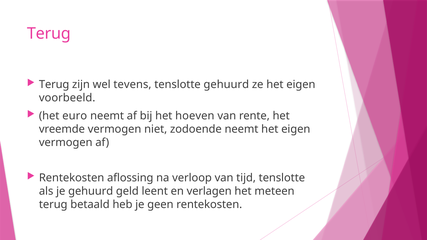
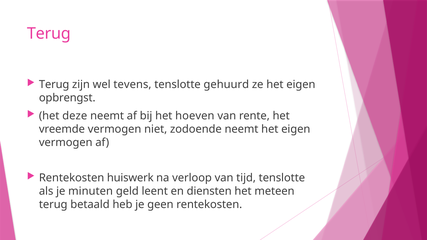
voorbeeld: voorbeeld -> opbrengst
euro: euro -> deze
aflossing: aflossing -> huiswerk
je gehuurd: gehuurd -> minuten
verlagen: verlagen -> diensten
